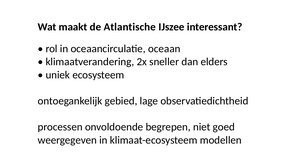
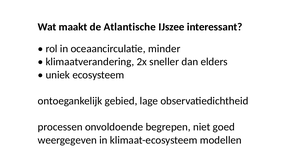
oceaan: oceaan -> minder
